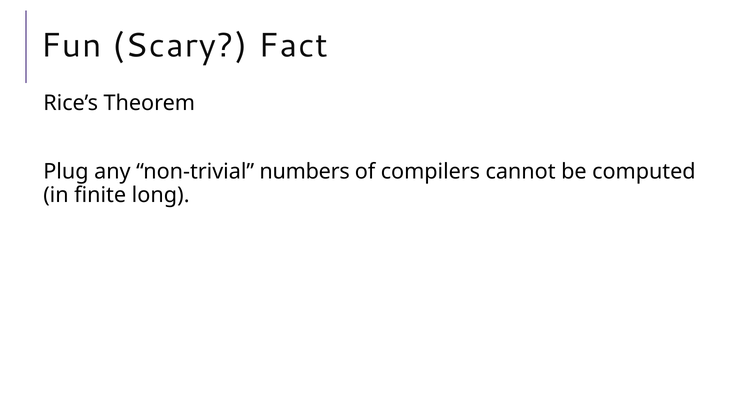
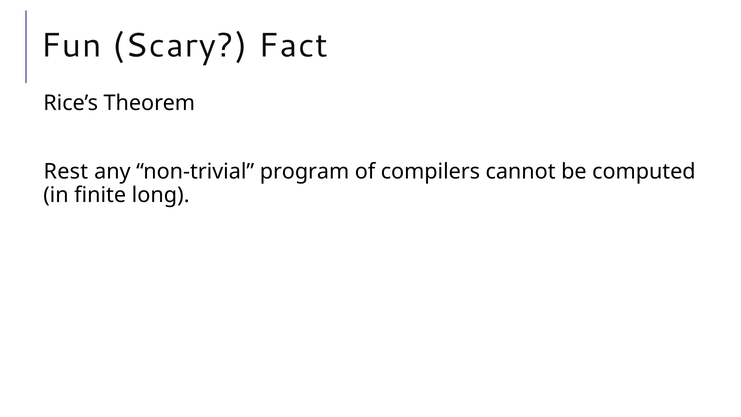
Plug: Plug -> Rest
numbers: numbers -> program
